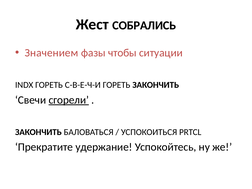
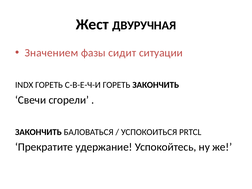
СОБРАЛИСЬ: СОБРАЛИСЬ -> ДВУРУЧНАЯ
чтобы: чтобы -> сидит
сгорели underline: present -> none
